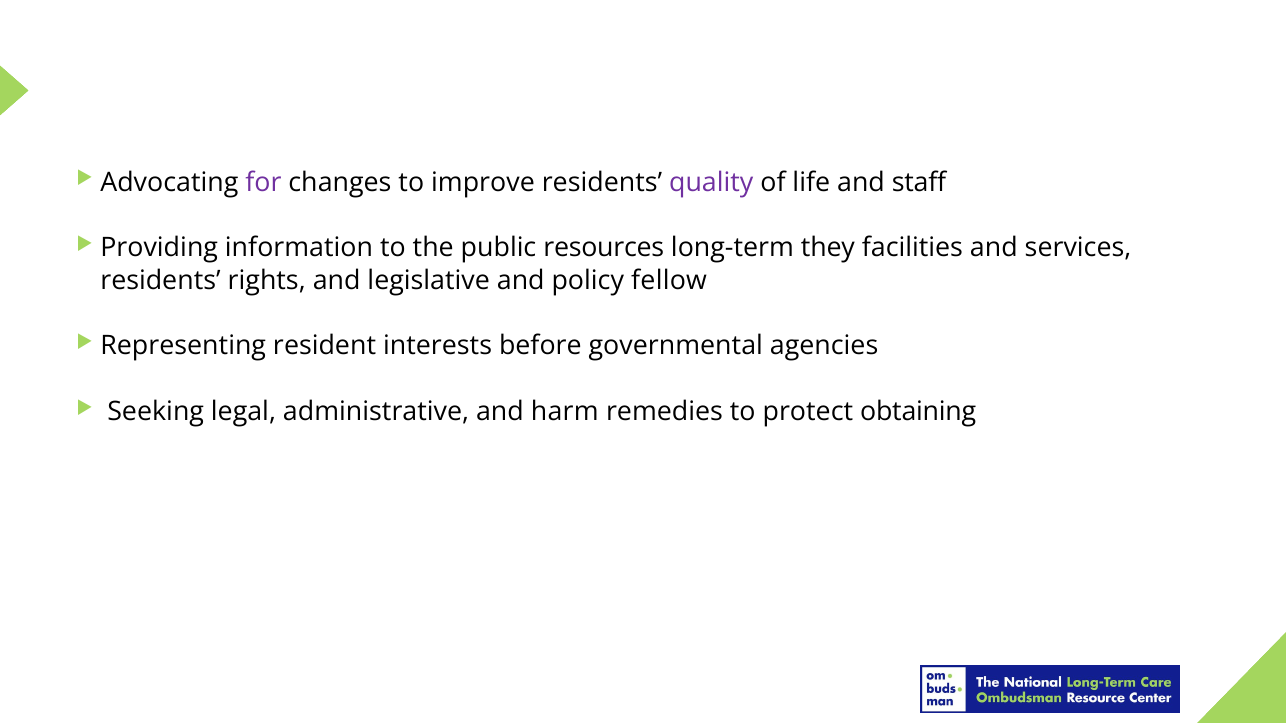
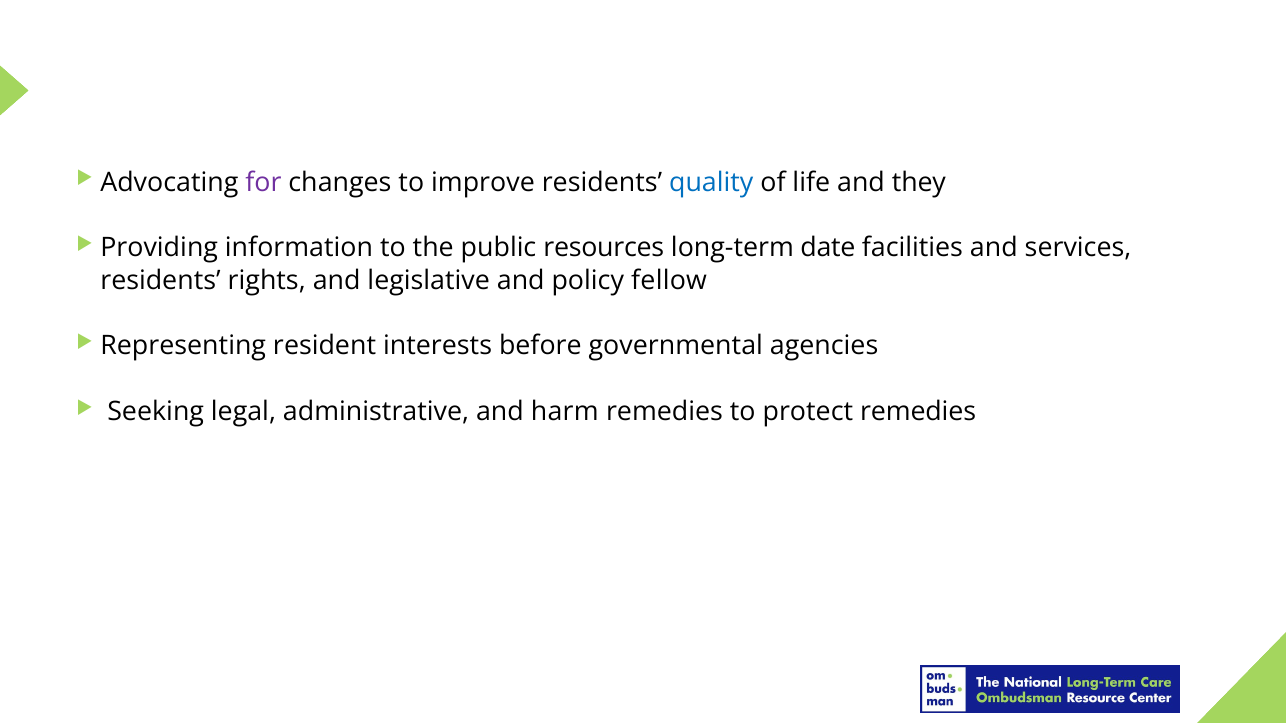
quality colour: purple -> blue
staff: staff -> they
they: they -> date
protect obtaining: obtaining -> remedies
